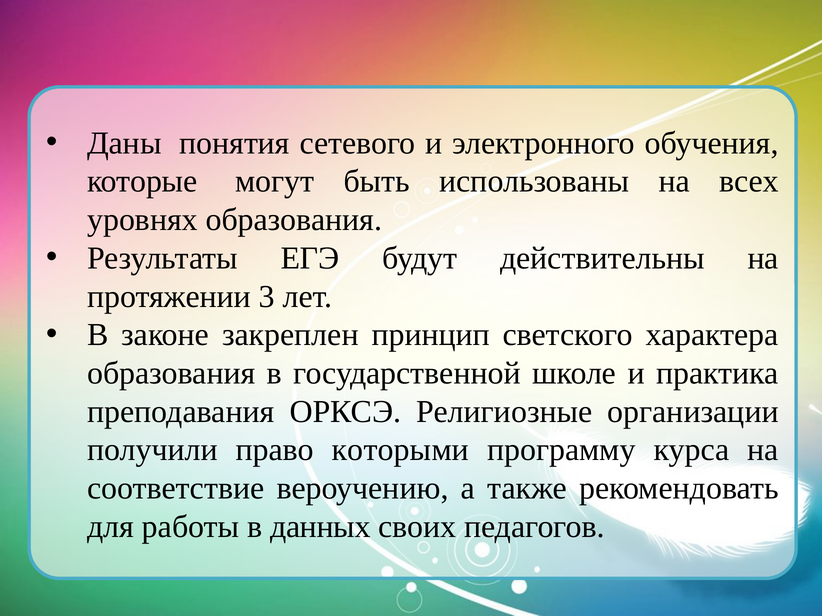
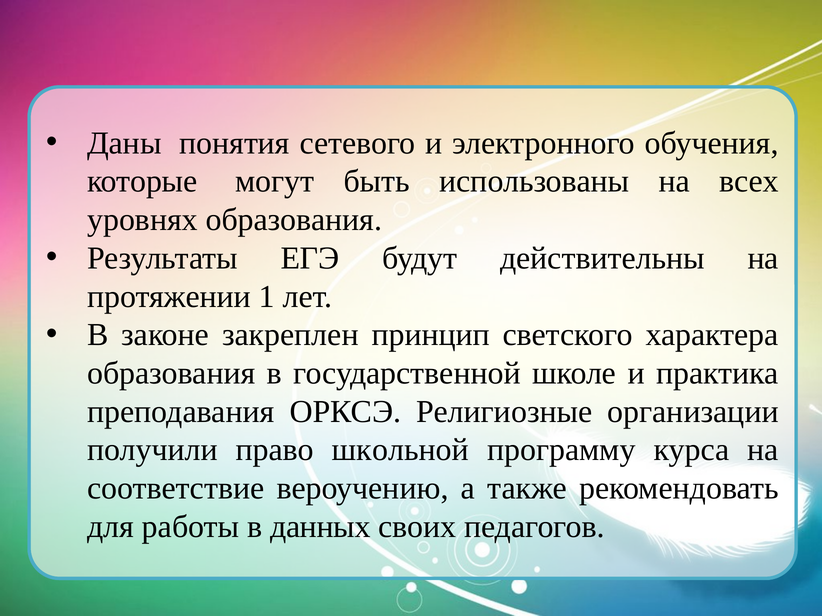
3: 3 -> 1
которыми: которыми -> школьной
